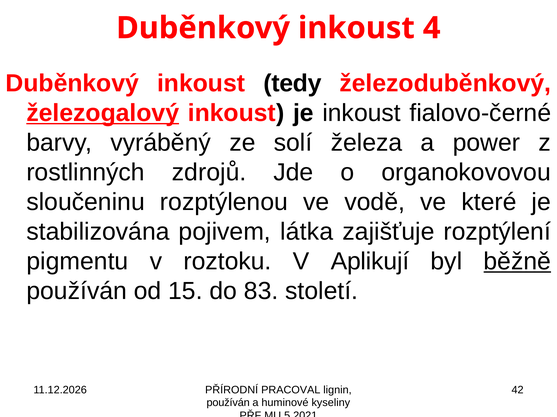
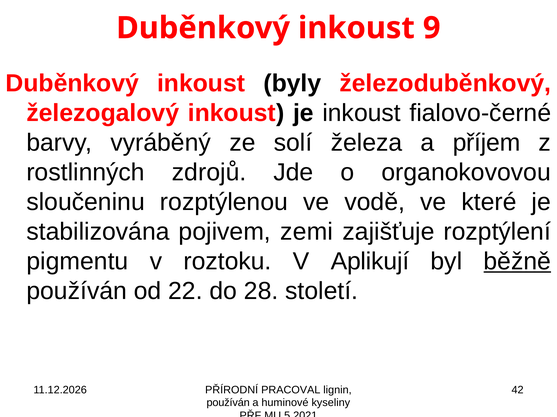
4: 4 -> 9
tedy: tedy -> byly
železogalový underline: present -> none
power: power -> příjem
látka: látka -> zemi
15: 15 -> 22
83: 83 -> 28
